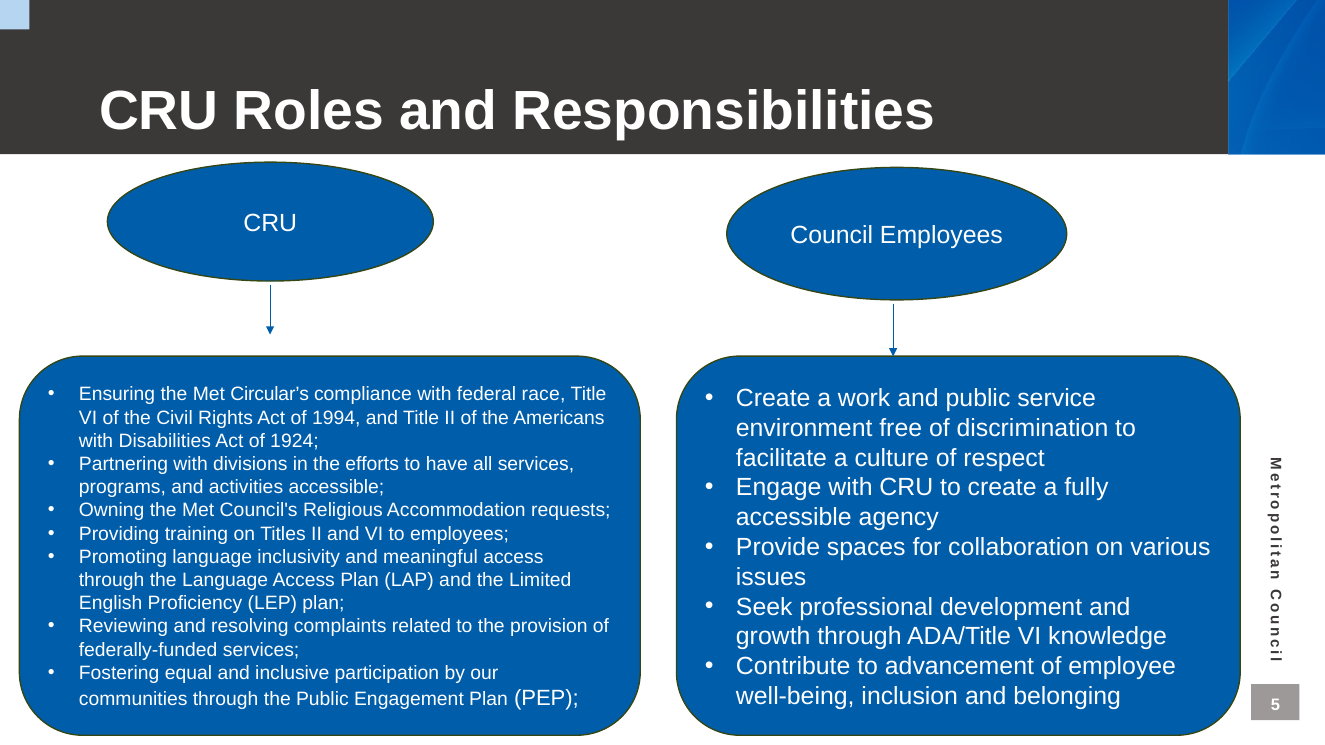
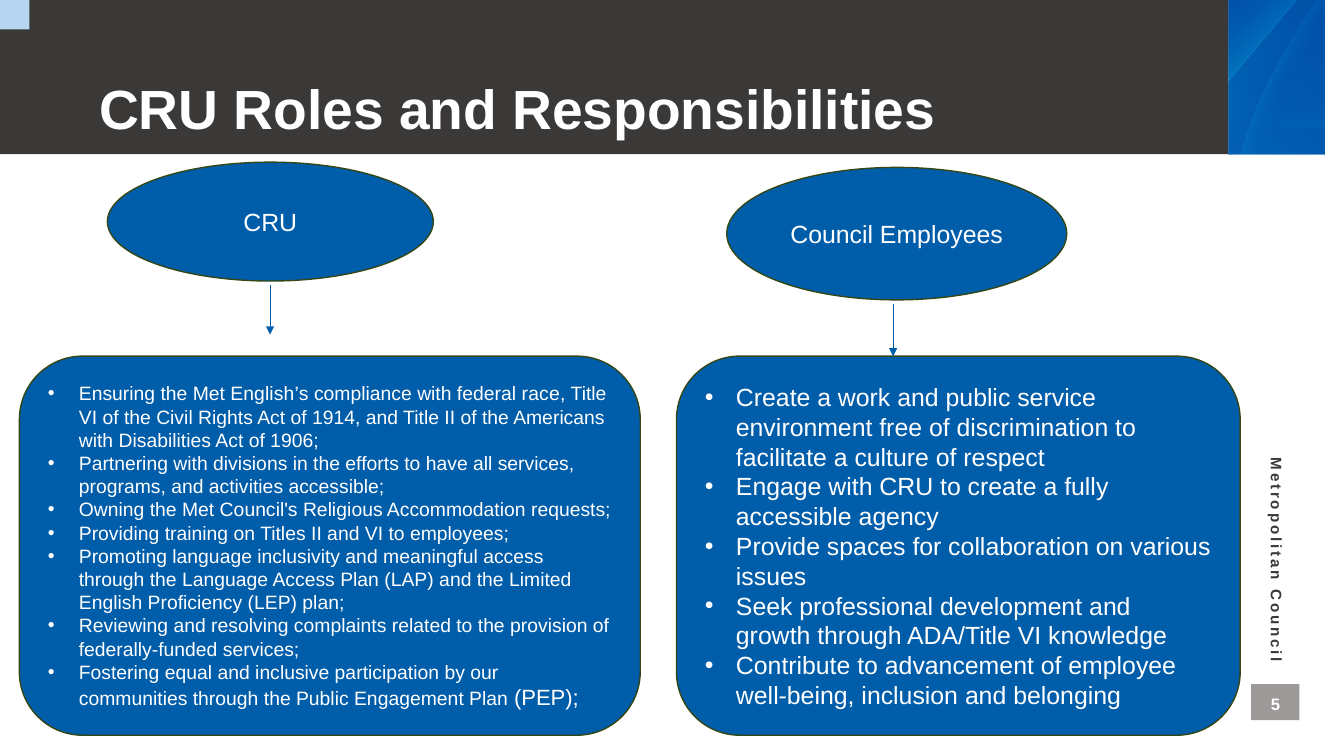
Circular’s: Circular’s -> English’s
1994: 1994 -> 1914
1924: 1924 -> 1906
